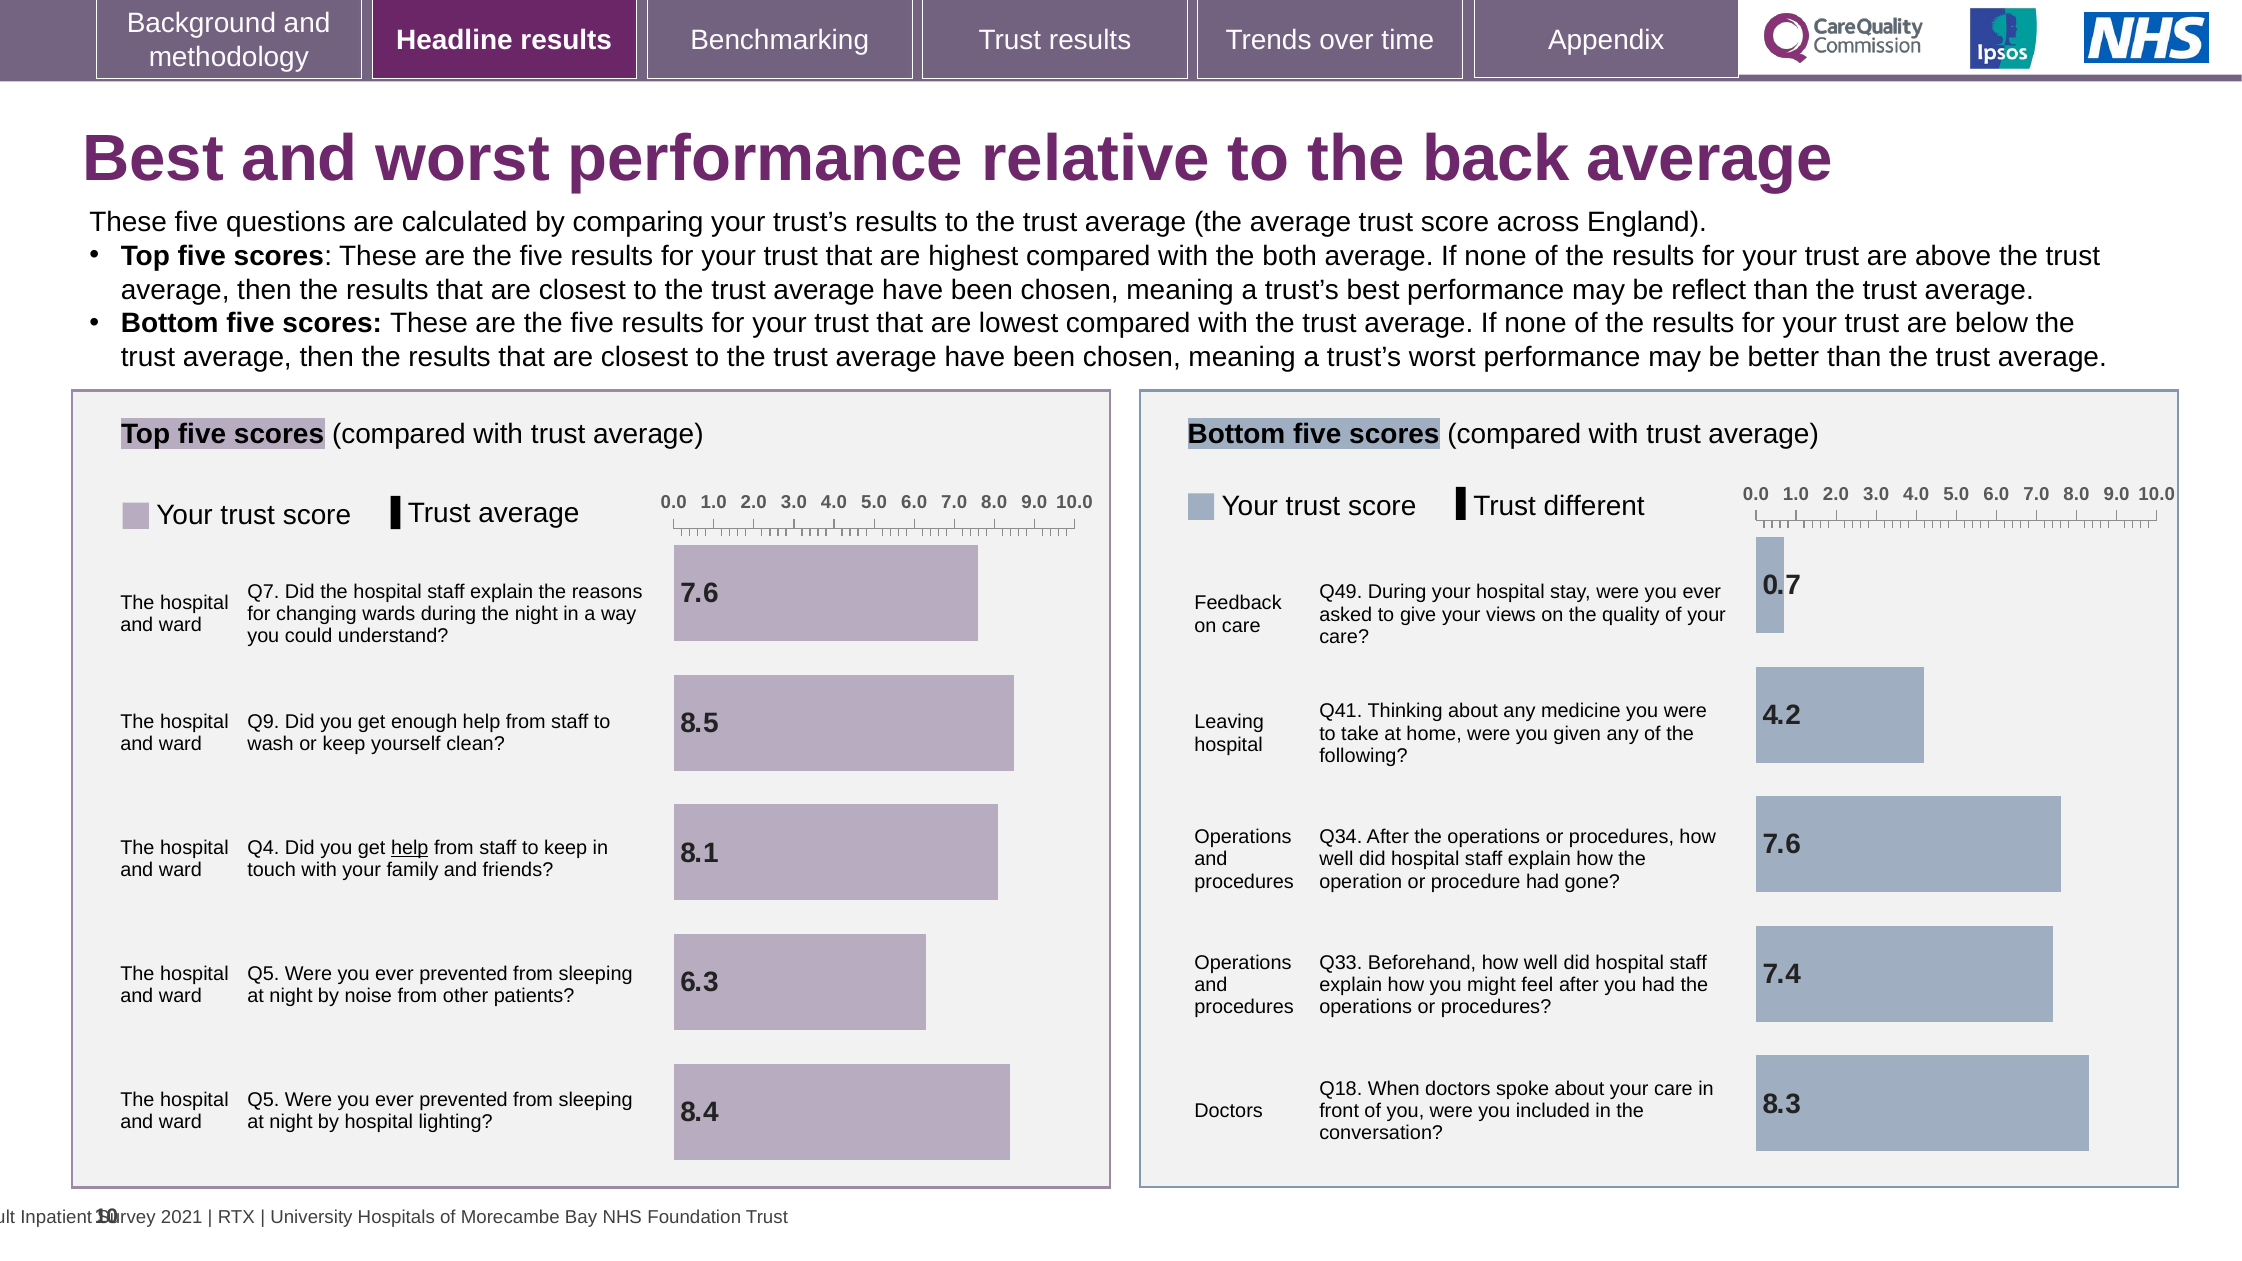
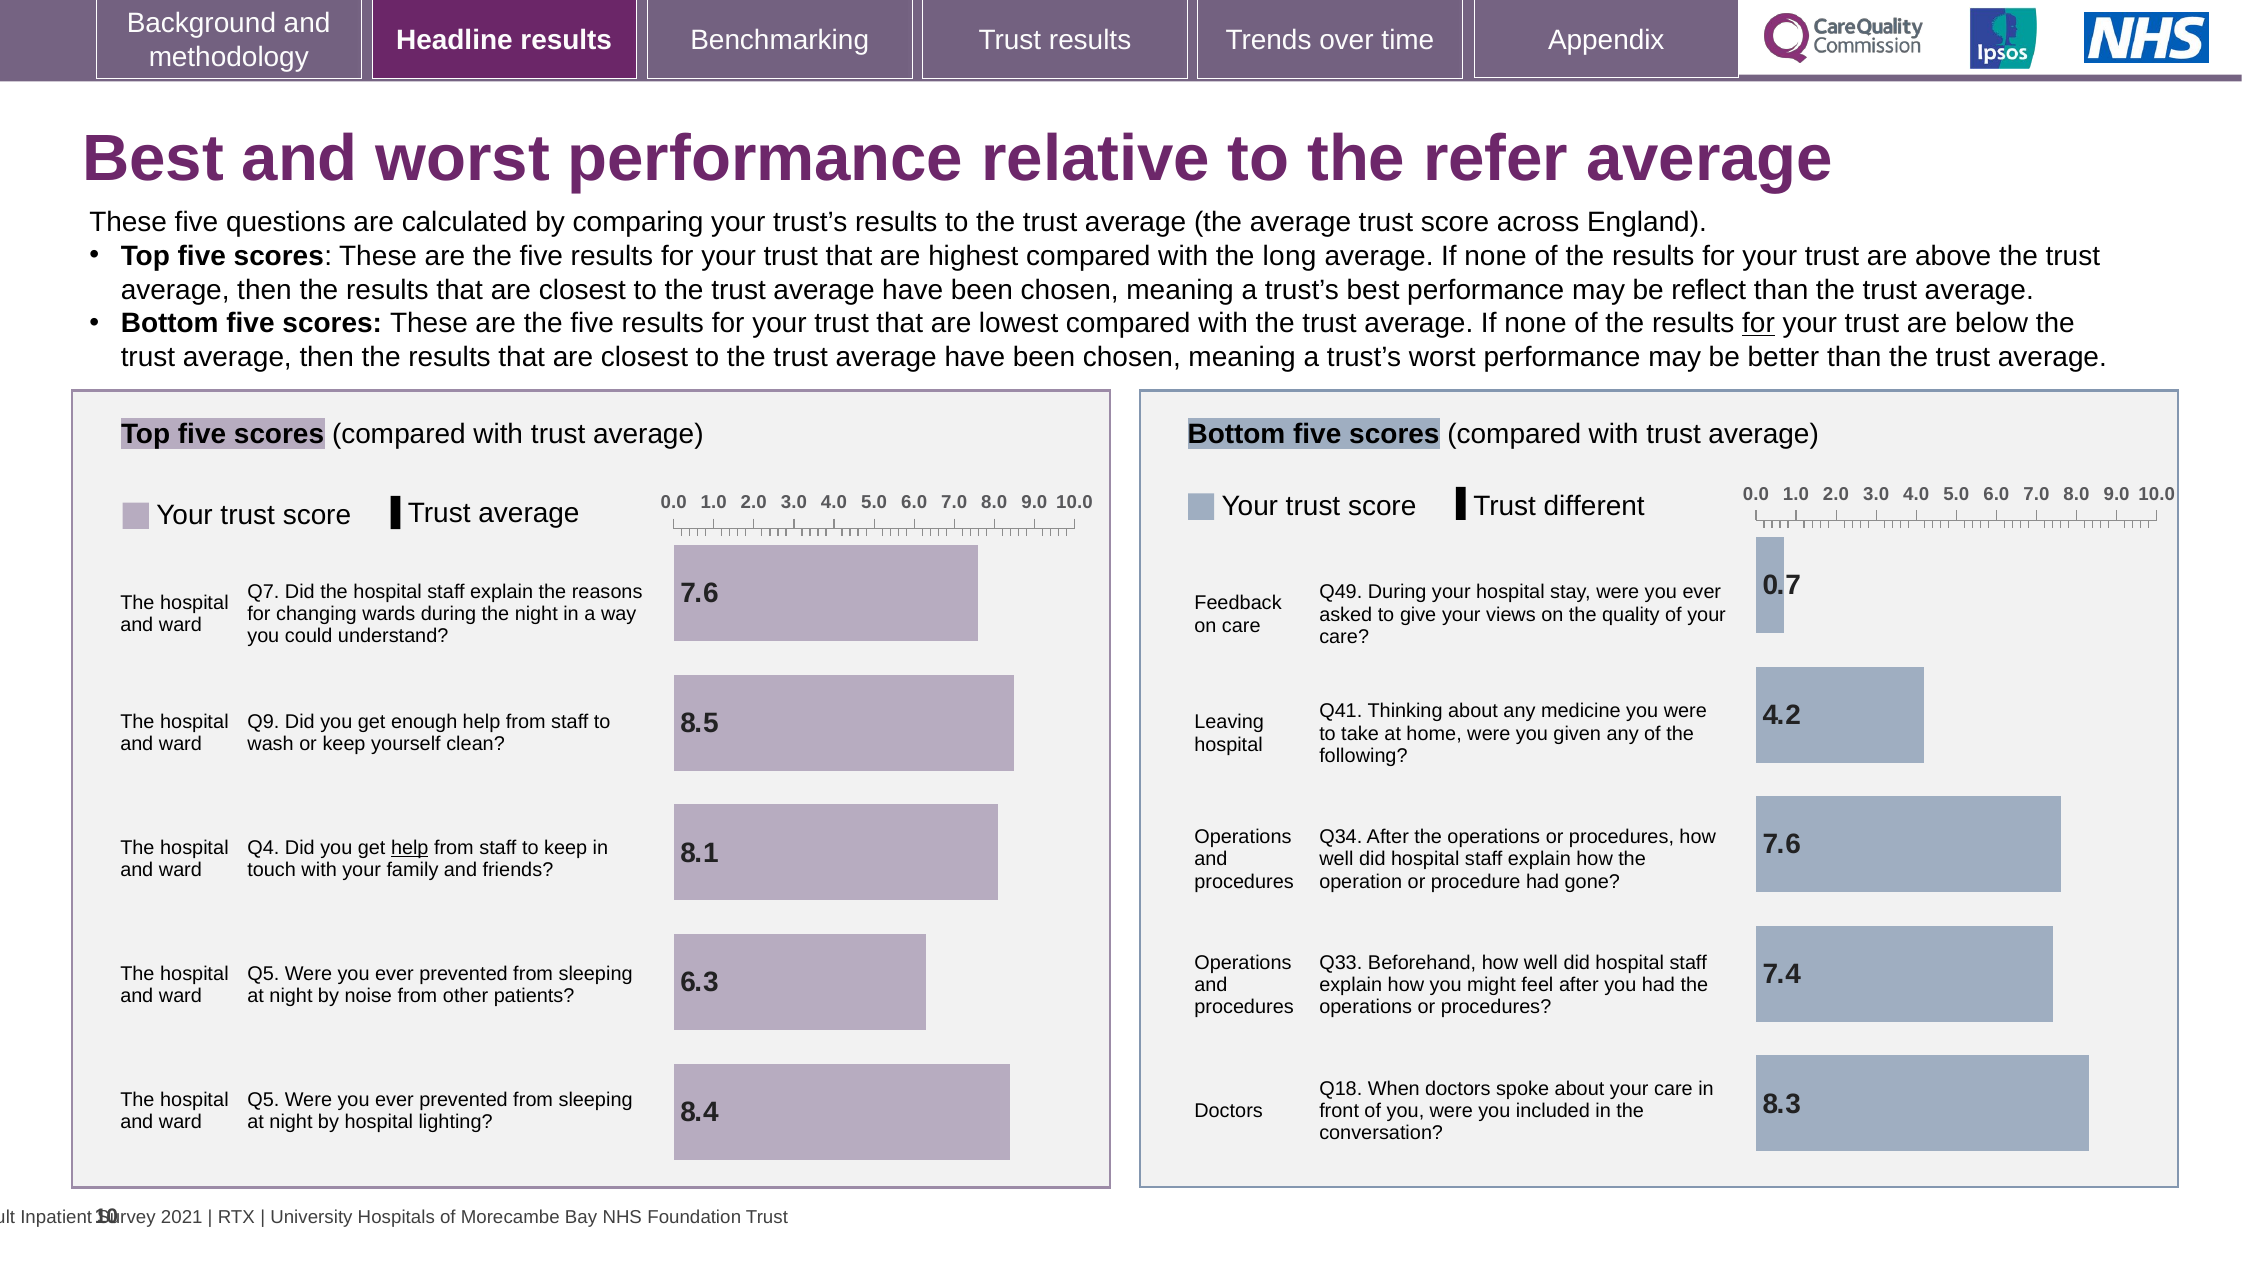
back: back -> refer
both: both -> long
for at (1758, 323) underline: none -> present
